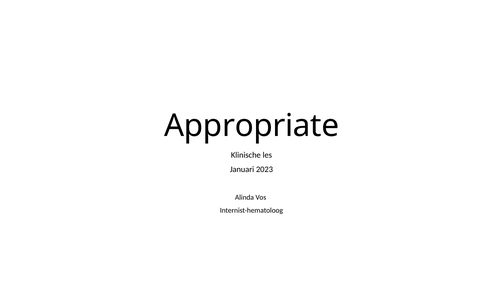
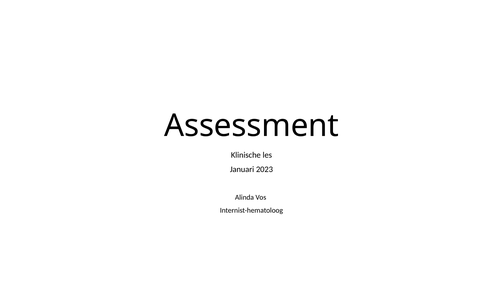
Appropriate: Appropriate -> Assessment
